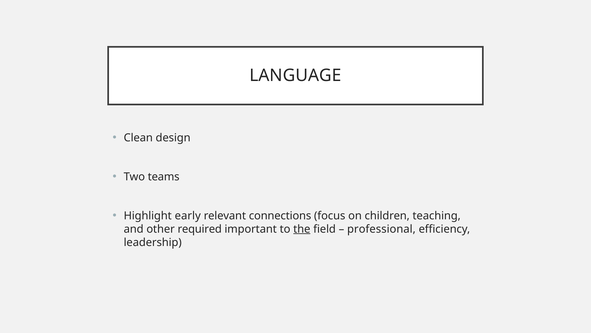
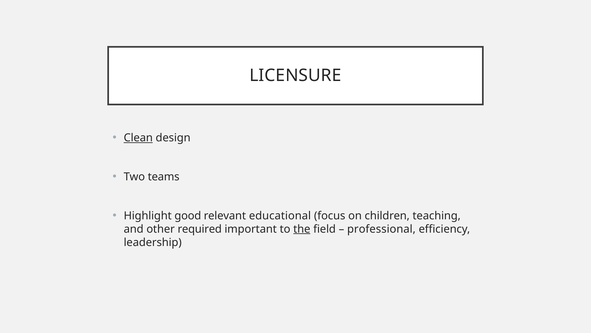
LANGUAGE: LANGUAGE -> LICENSURE
Clean underline: none -> present
early: early -> good
connections: connections -> educational
